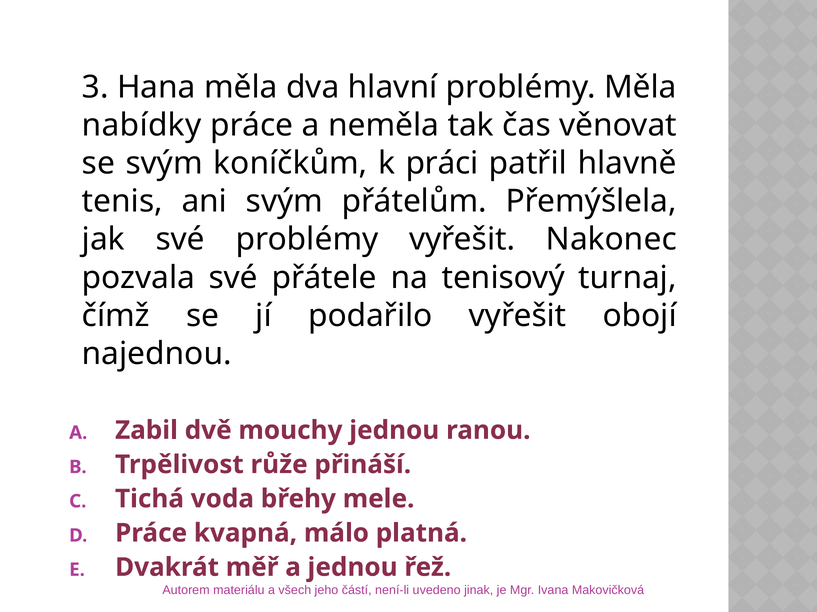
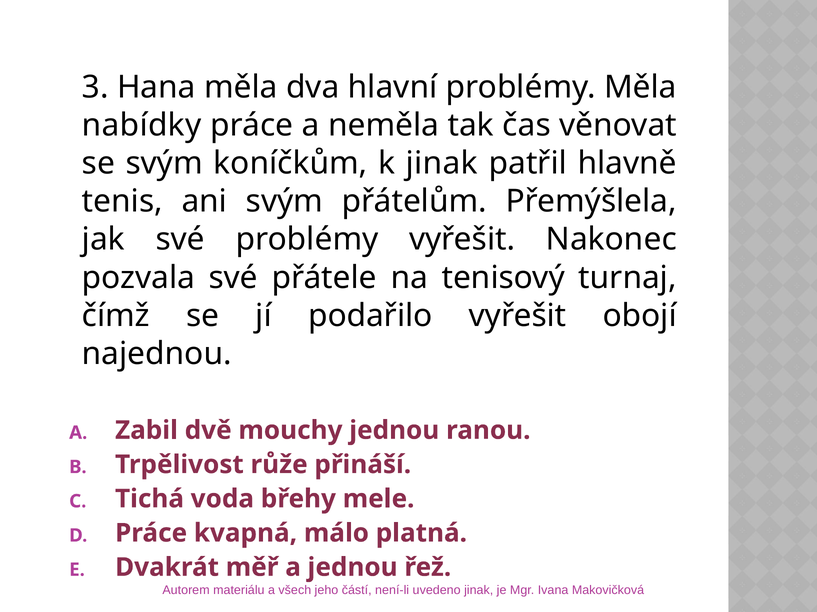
k práci: práci -> jinak
